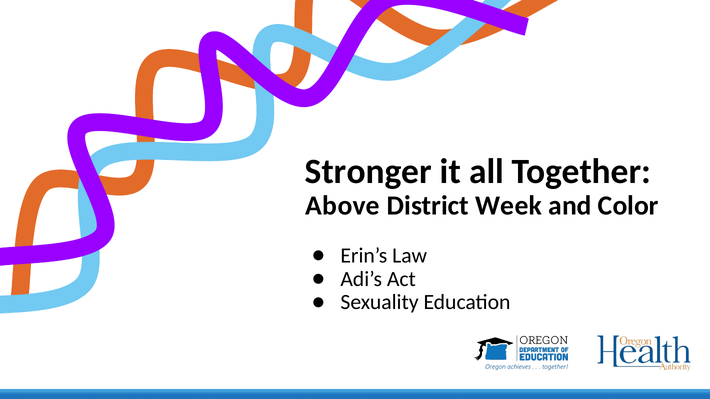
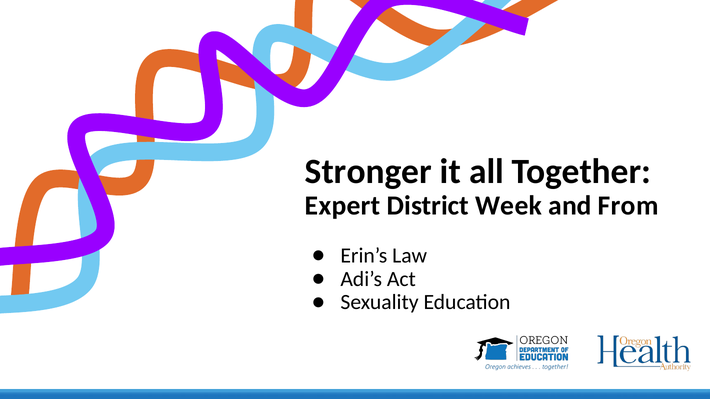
Above: Above -> Expert
Color: Color -> From
